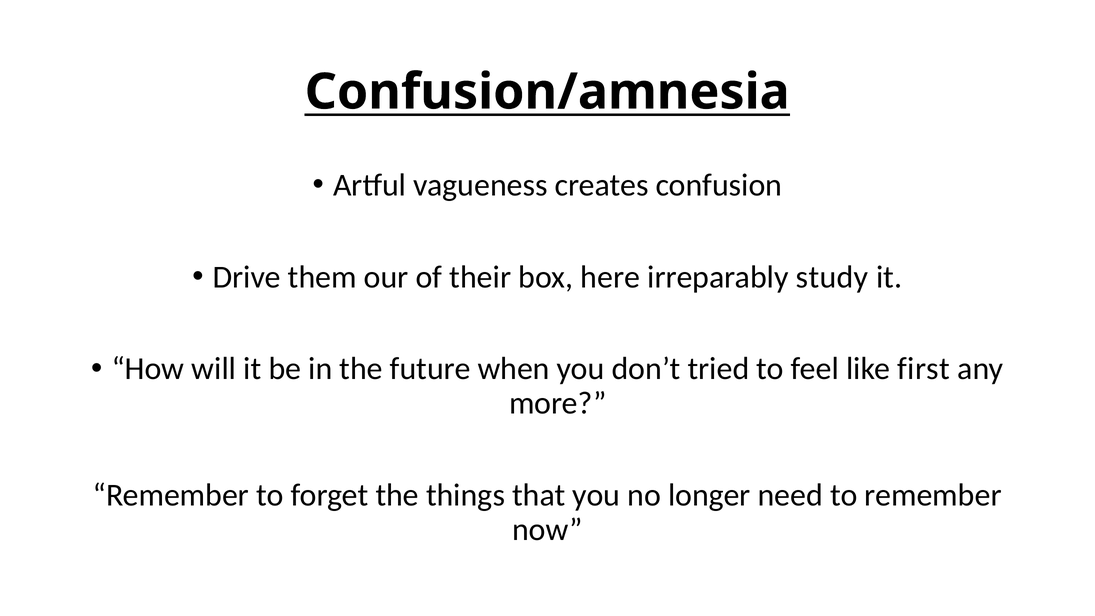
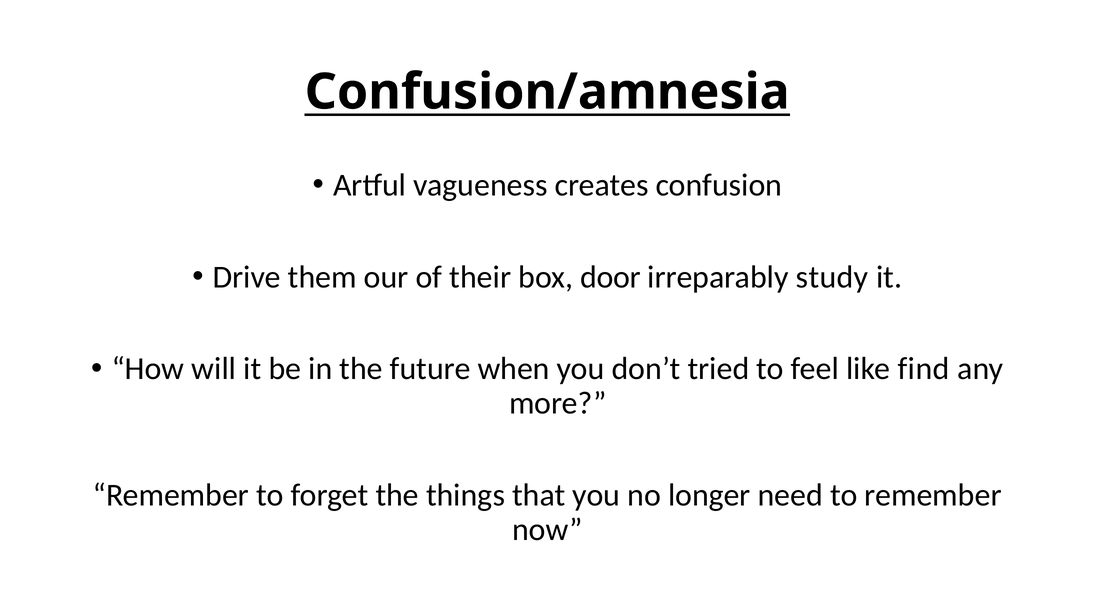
here: here -> door
first: first -> find
